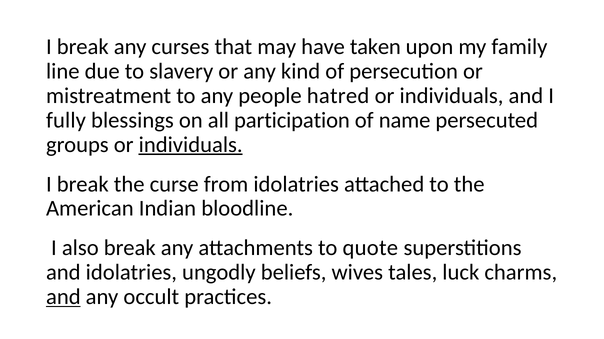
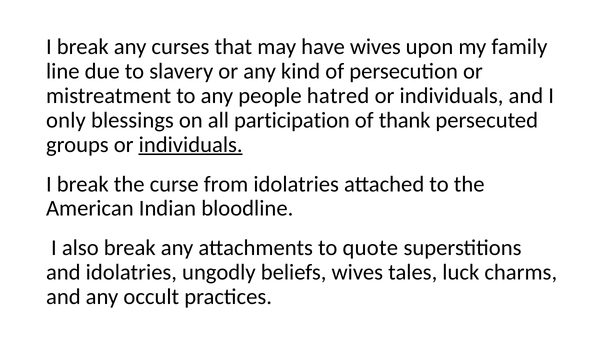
have taken: taken -> wives
fully: fully -> only
name: name -> thank
and at (63, 297) underline: present -> none
